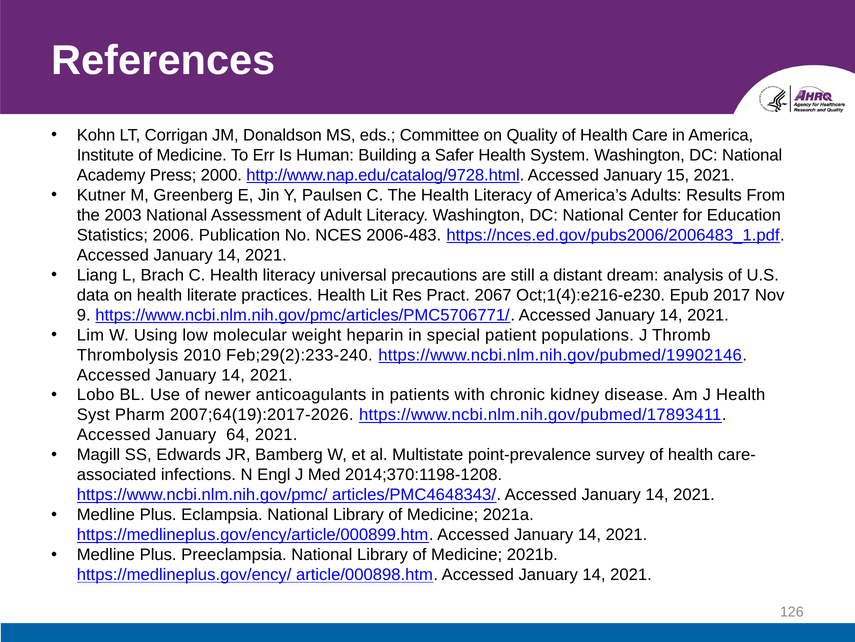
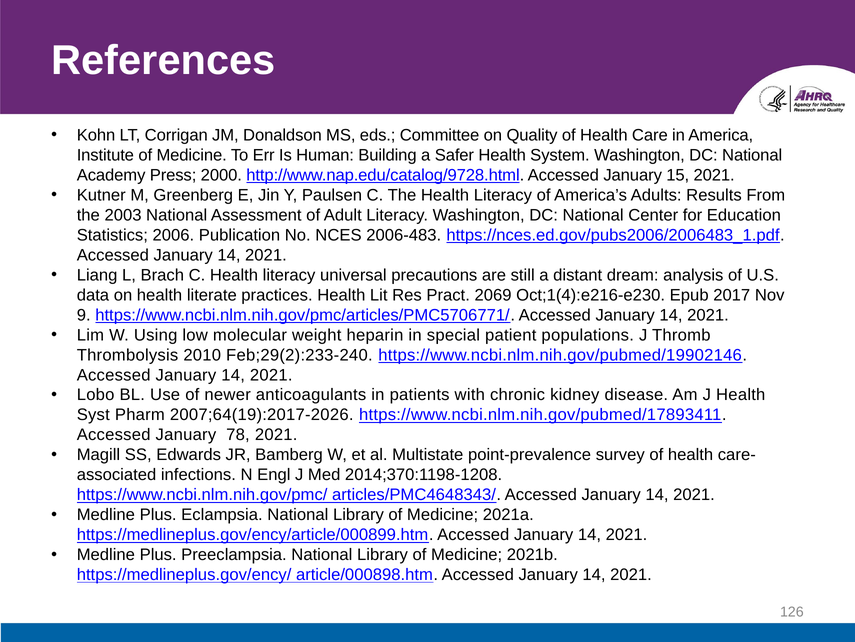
2067: 2067 -> 2069
64: 64 -> 78
